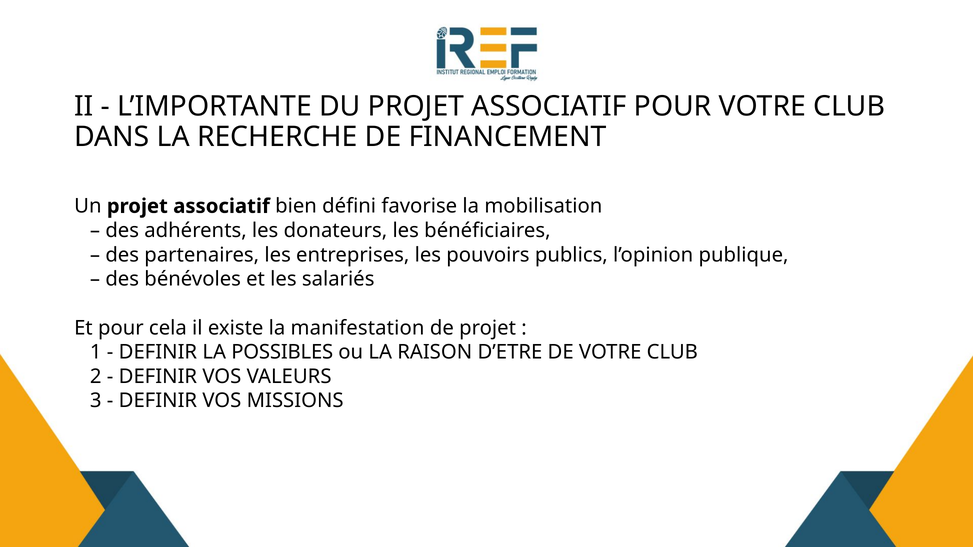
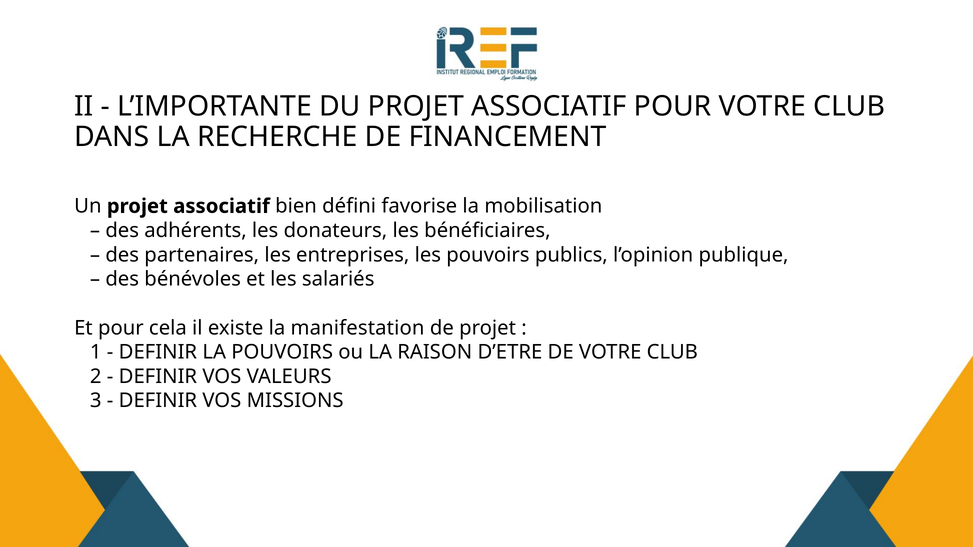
LA POSSIBLES: POSSIBLES -> POUVOIRS
